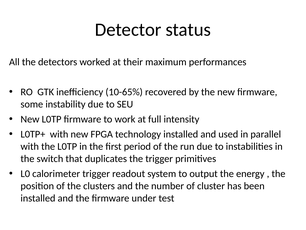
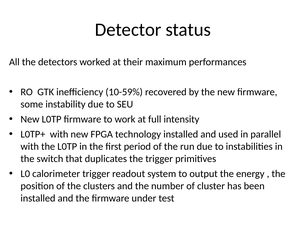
10-65%: 10-65% -> 10-59%
